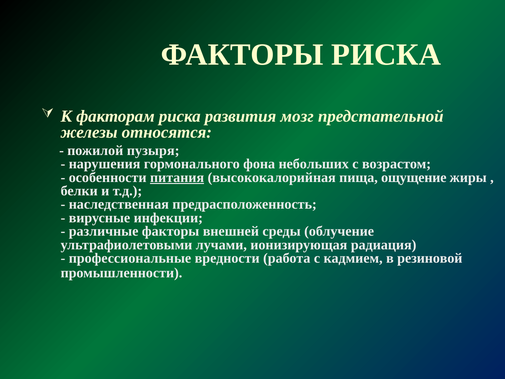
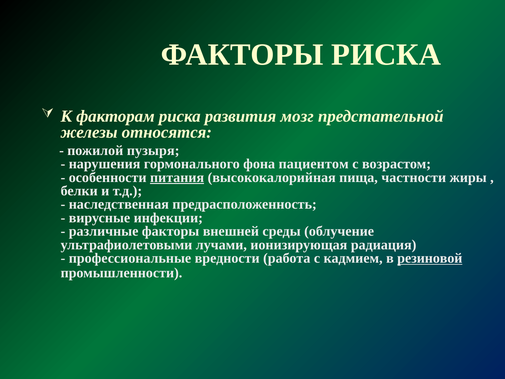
небольших: небольших -> пациентом
ощущение: ощущение -> частности
резиновой underline: none -> present
